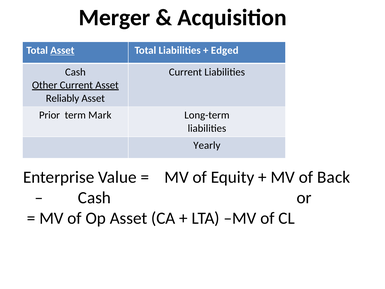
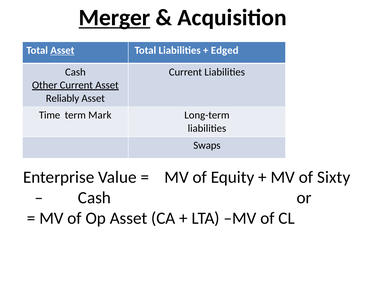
Merger underline: none -> present
Prior: Prior -> Time
Yearly: Yearly -> Swaps
Back: Back -> Sixty
